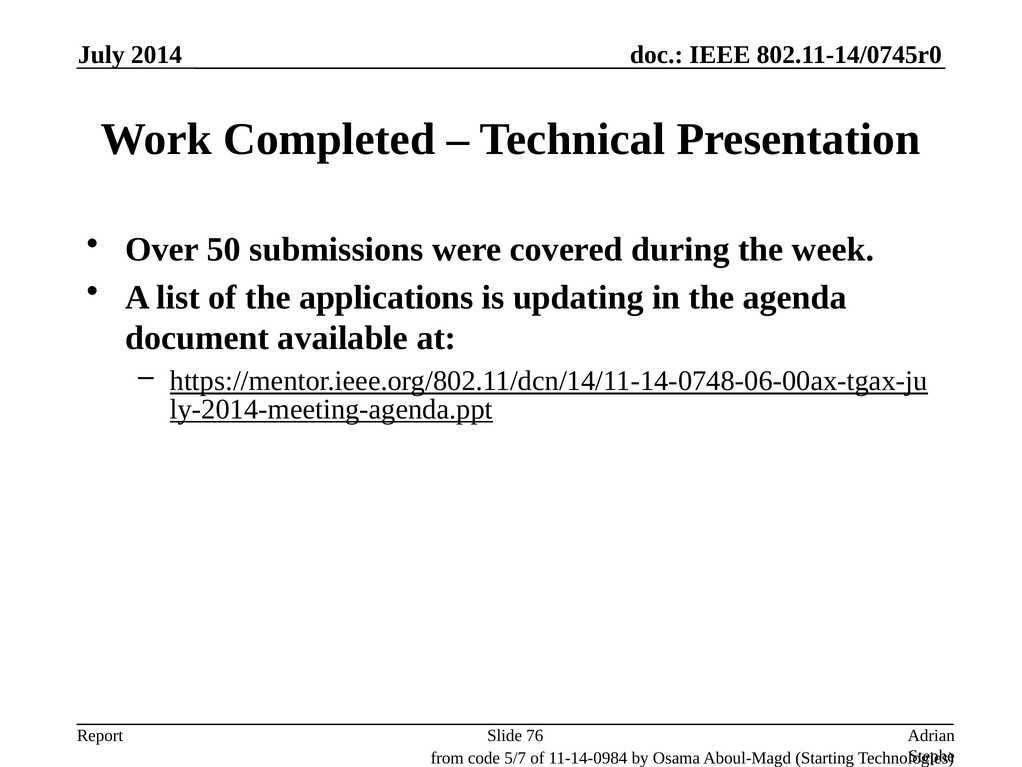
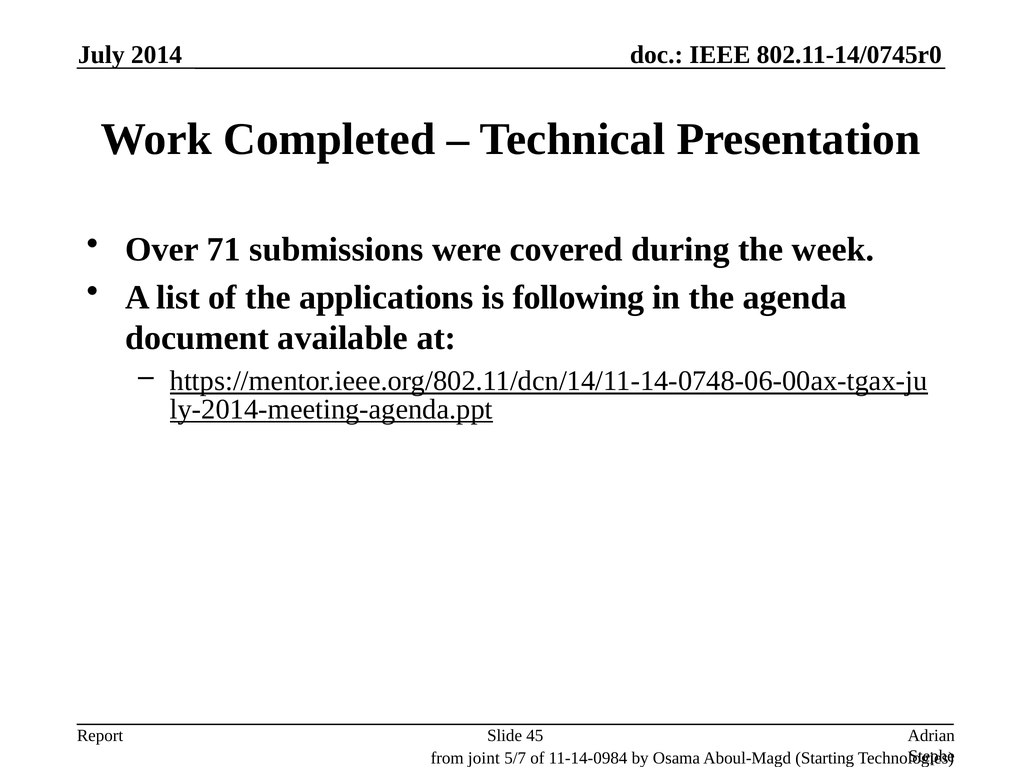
50: 50 -> 71
updating: updating -> following
76: 76 -> 45
code: code -> joint
